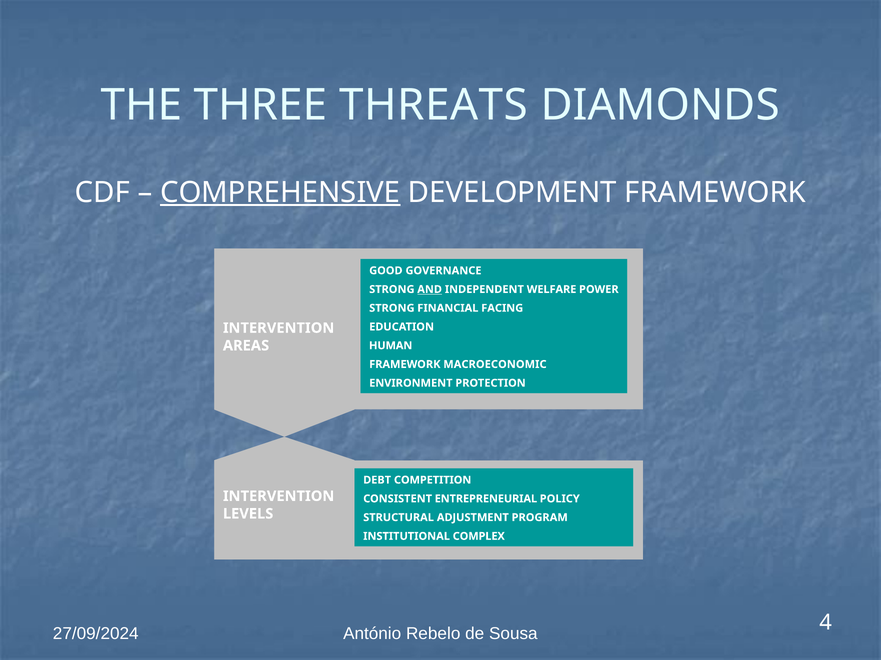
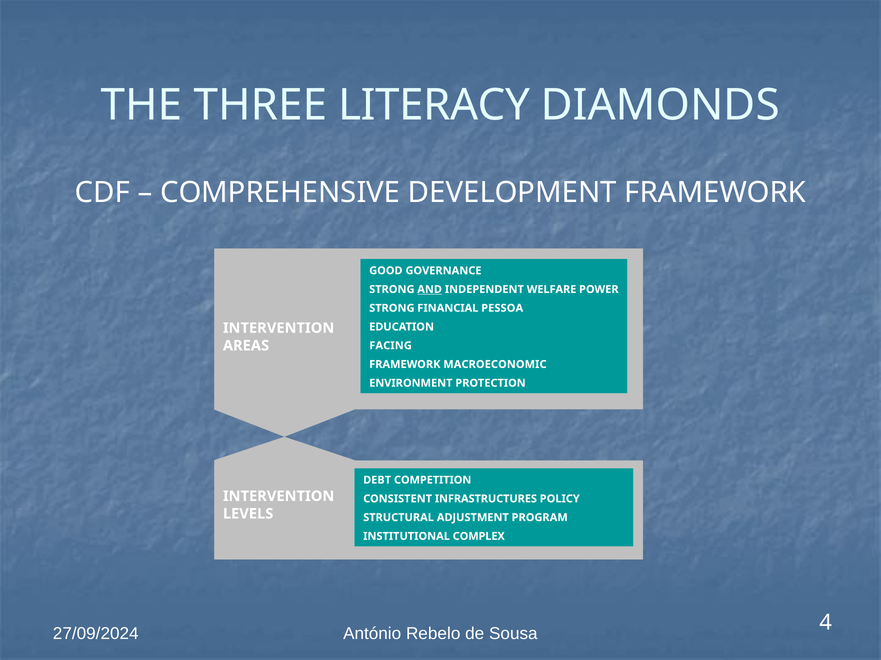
THREATS: THREATS -> LITERACY
COMPREHENSIVE underline: present -> none
FACING: FACING -> PESSOA
HUMAN: HUMAN -> FACING
ENTREPRENEURIAL: ENTREPRENEURIAL -> INFRASTRUCTURES
